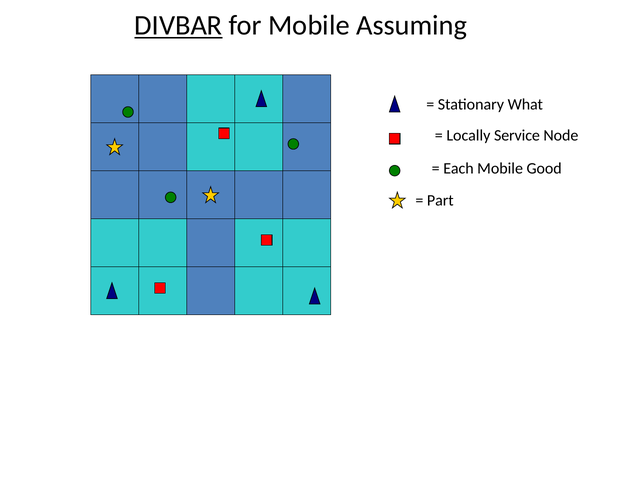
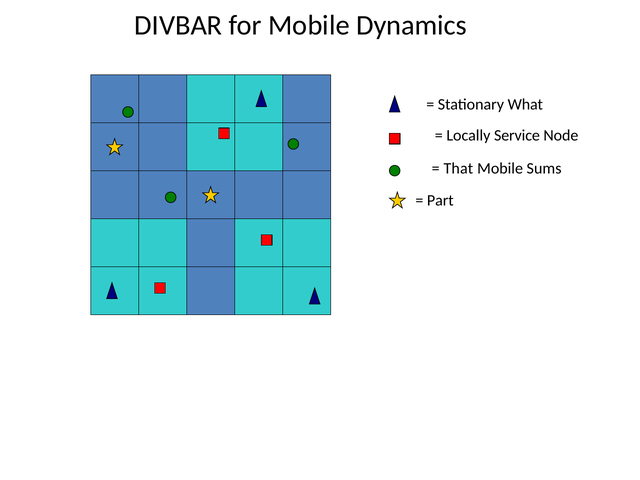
DIVBAR underline: present -> none
Assuming: Assuming -> Dynamics
Each: Each -> That
Good: Good -> Sums
